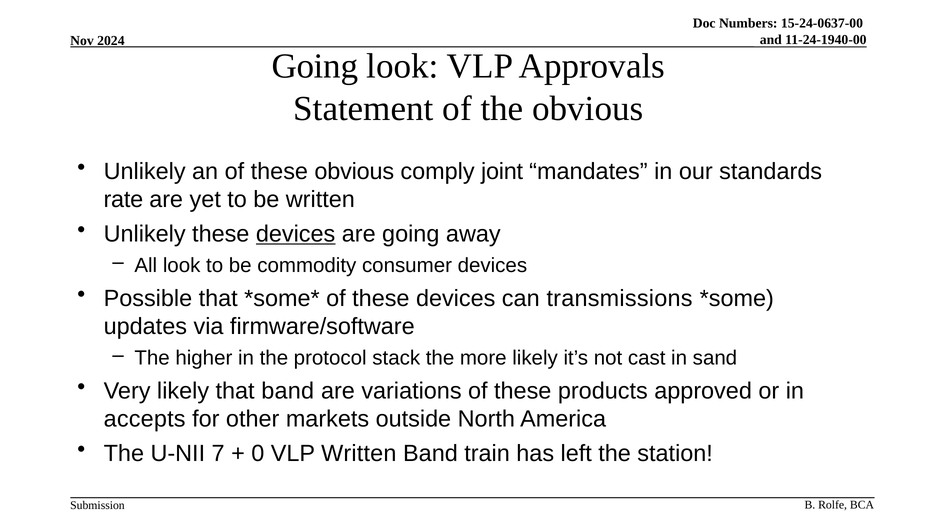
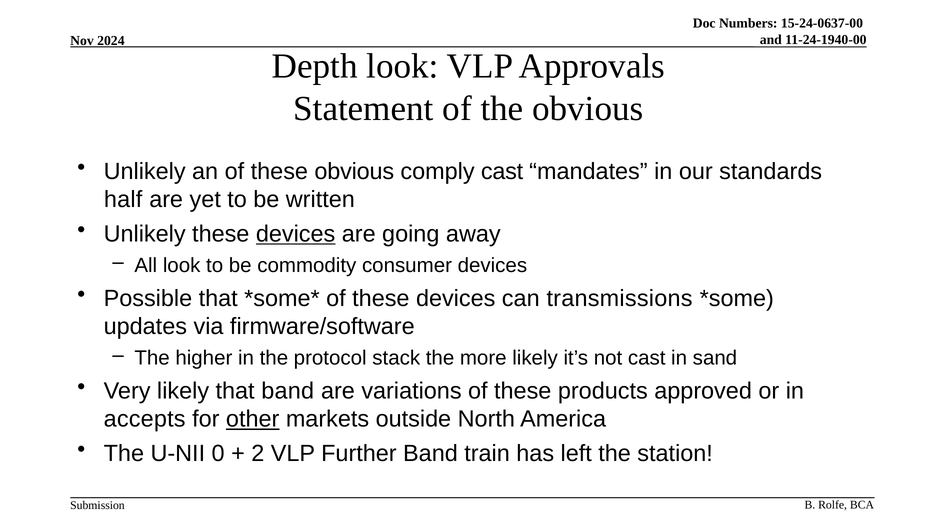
Going at (315, 66): Going -> Depth
comply joint: joint -> cast
rate: rate -> half
other underline: none -> present
7: 7 -> 0
0: 0 -> 2
VLP Written: Written -> Further
